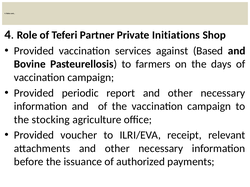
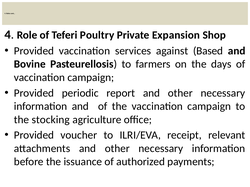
Partner: Partner -> Poultry
Initiations: Initiations -> Expansion
